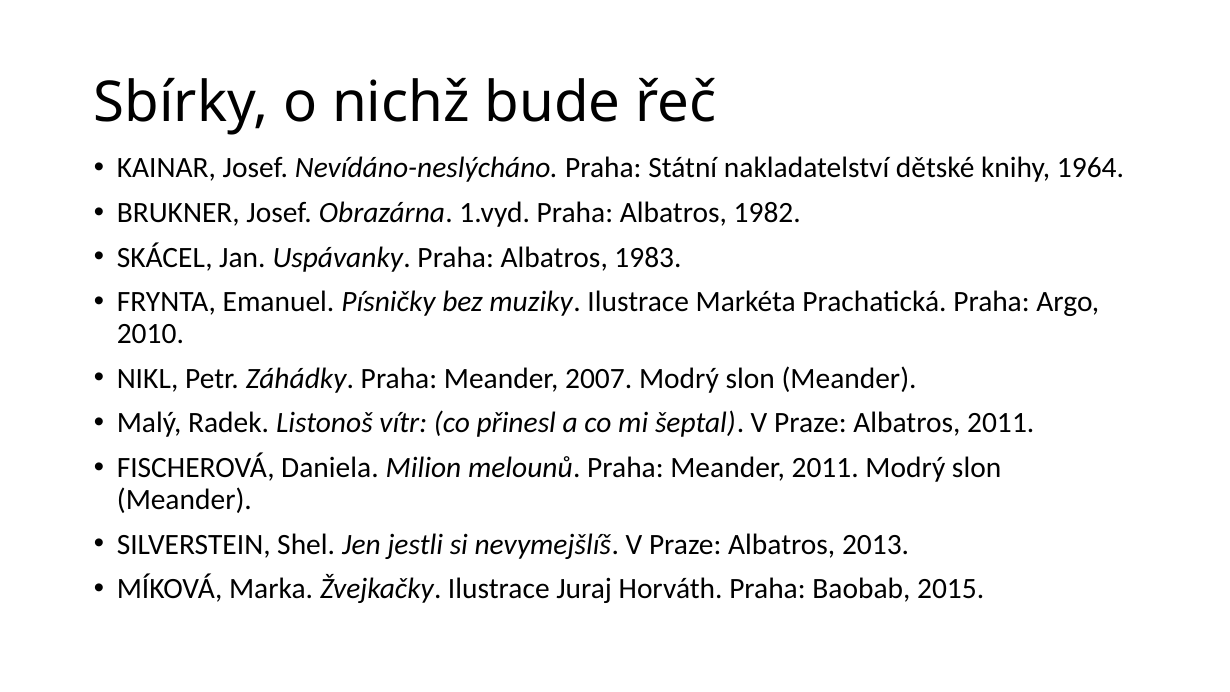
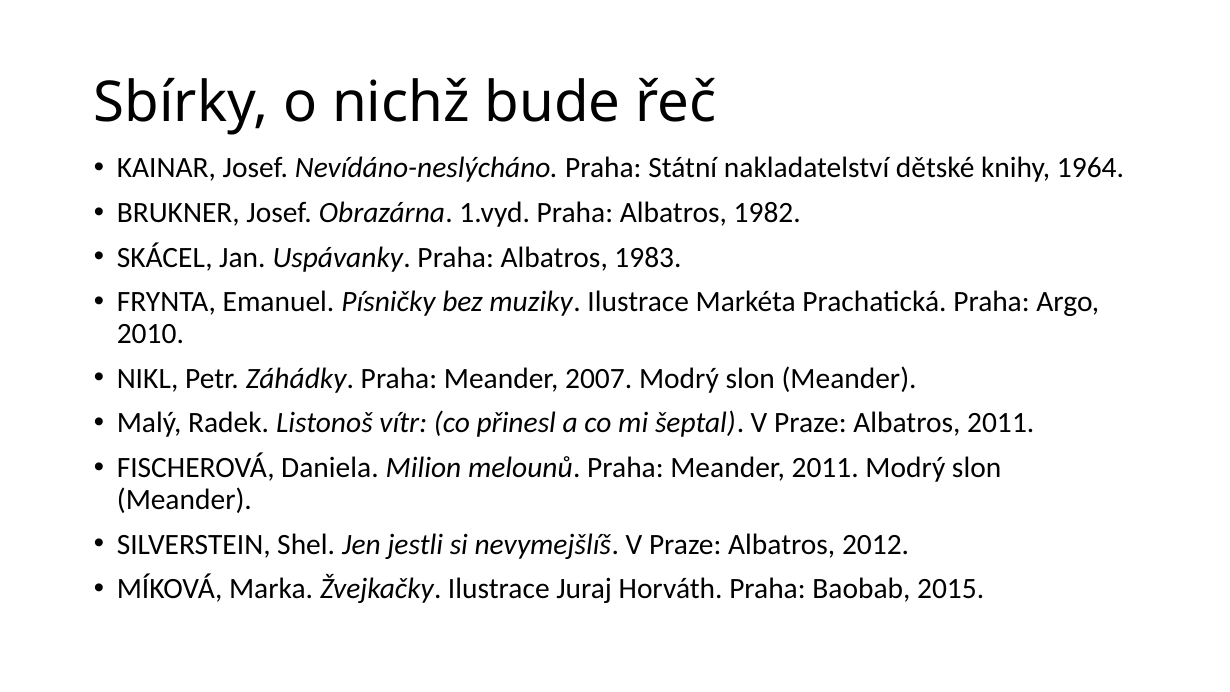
2013: 2013 -> 2012
